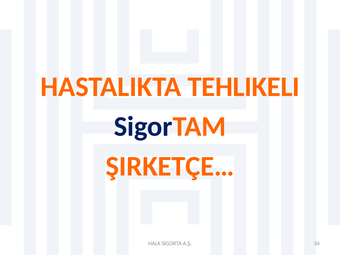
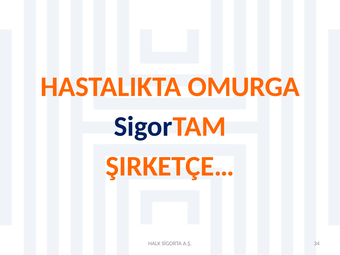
TEHLIKELI: TEHLIKELI -> OMURGA
